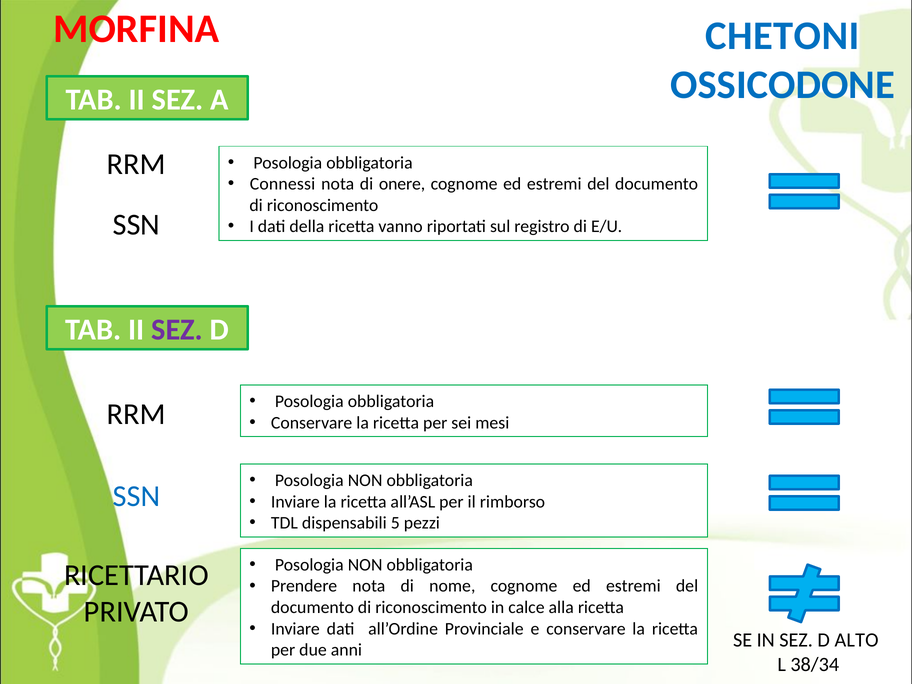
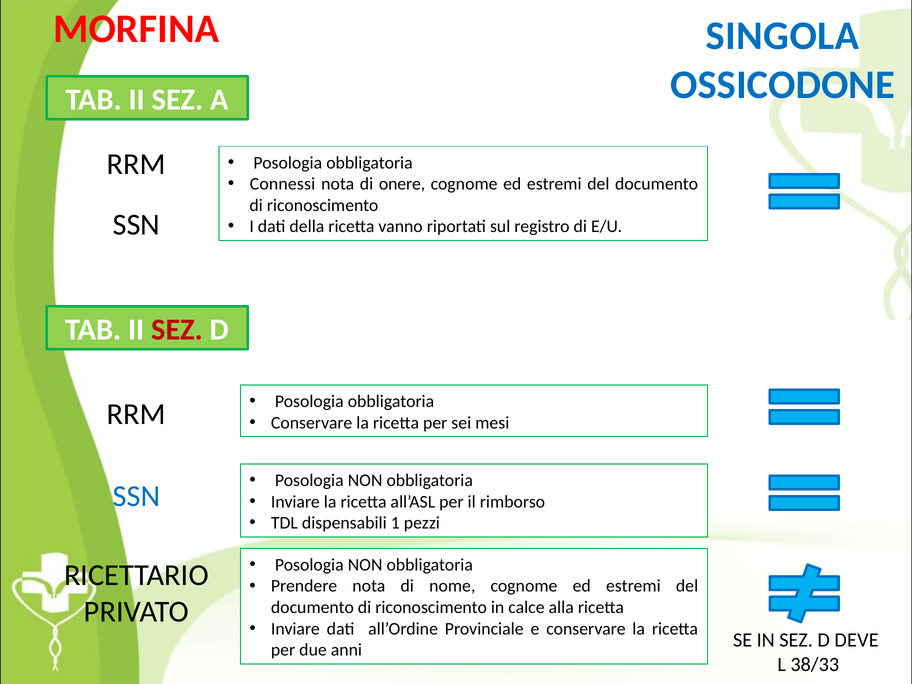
CHETONI: CHETONI -> SINGOLA
SEZ at (177, 330) colour: purple -> red
5: 5 -> 1
ALTO: ALTO -> DEVE
38/34: 38/34 -> 38/33
